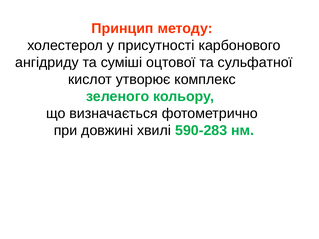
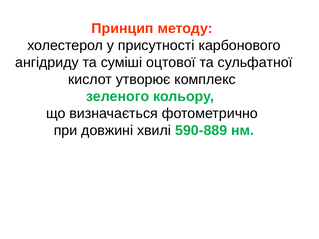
590-283: 590-283 -> 590-889
